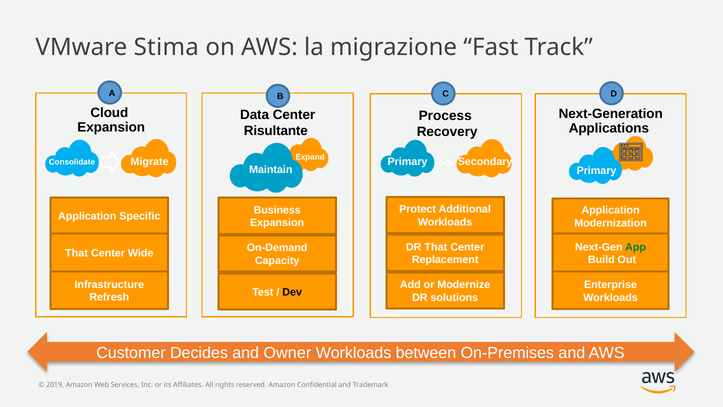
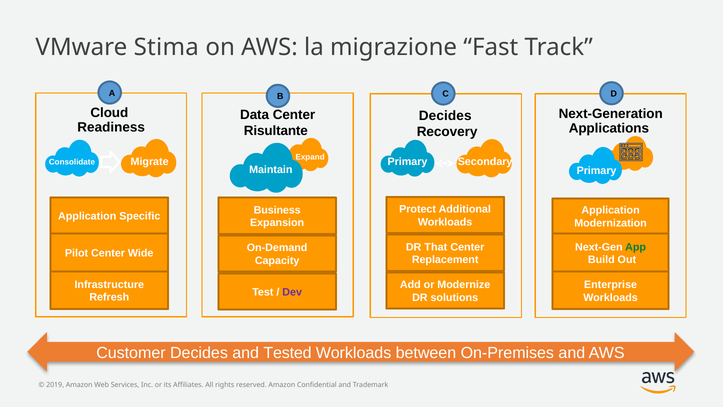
Process at (445, 115): Process -> Decides
Expansion at (111, 127): Expansion -> Readiness
That at (77, 253): That -> Pilot
Dev colour: black -> purple
Owner: Owner -> Tested
